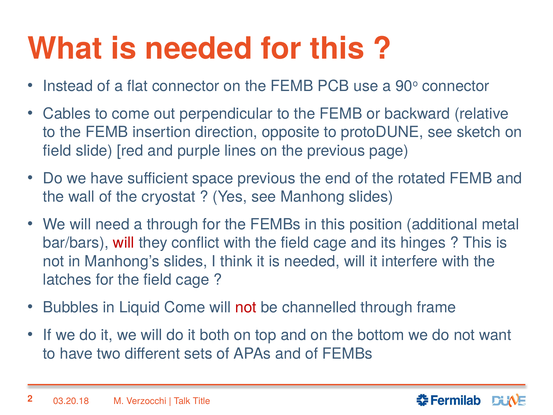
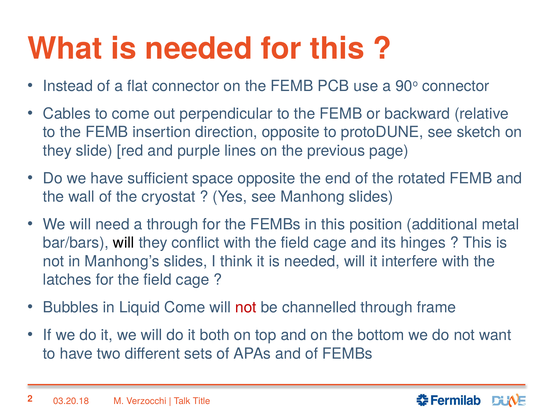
field at (57, 151): field -> they
space previous: previous -> opposite
will at (124, 243) colour: red -> black
